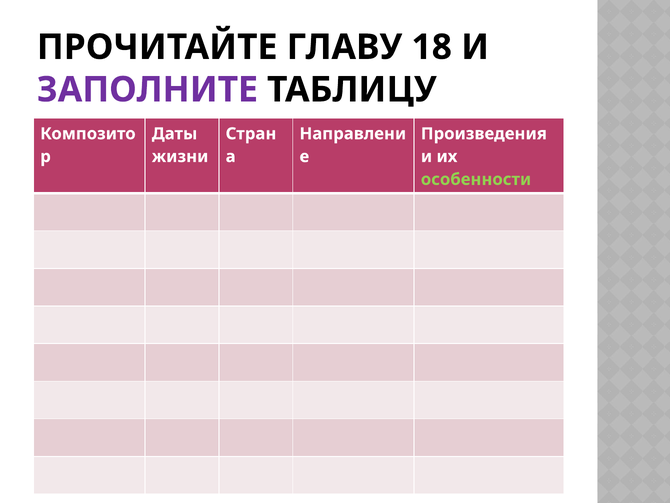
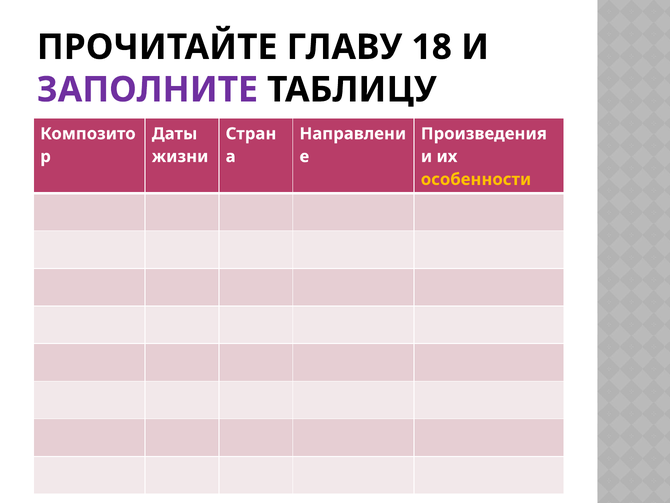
особенности colour: light green -> yellow
